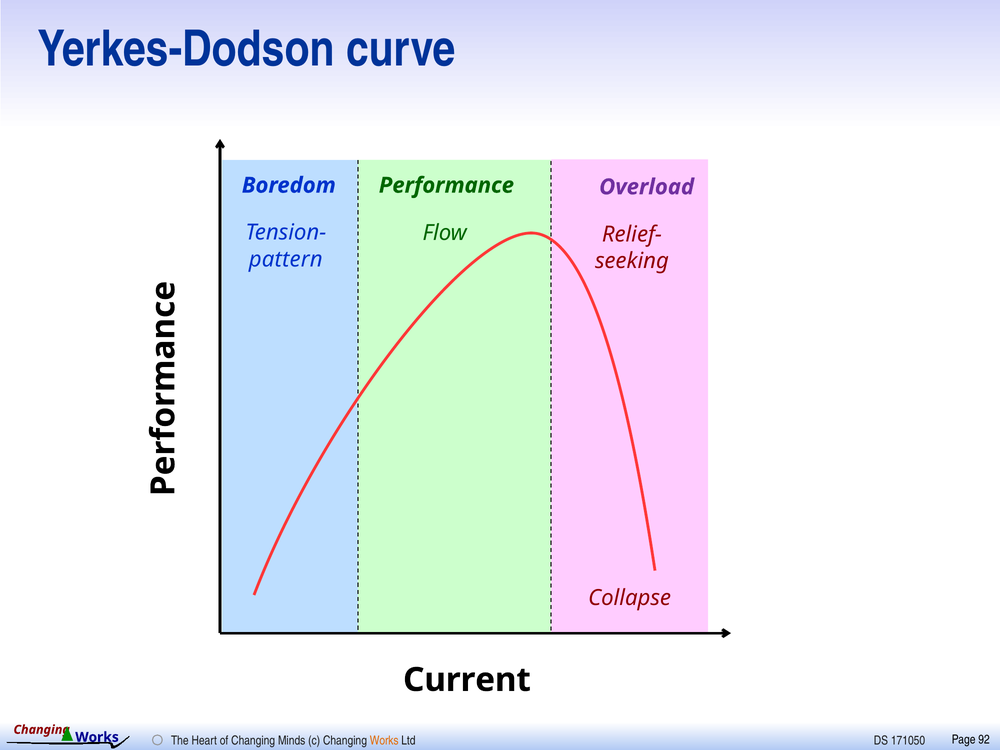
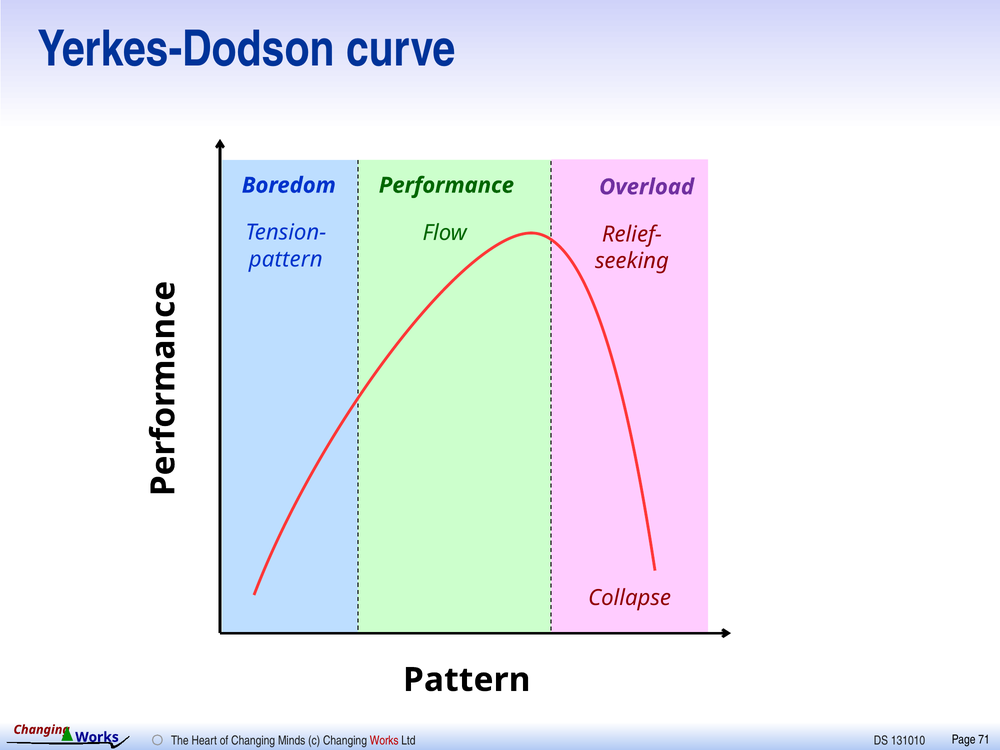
Current at (467, 680): Current -> Pattern
Works at (384, 740) colour: orange -> red
171050: 171050 -> 131010
92: 92 -> 71
